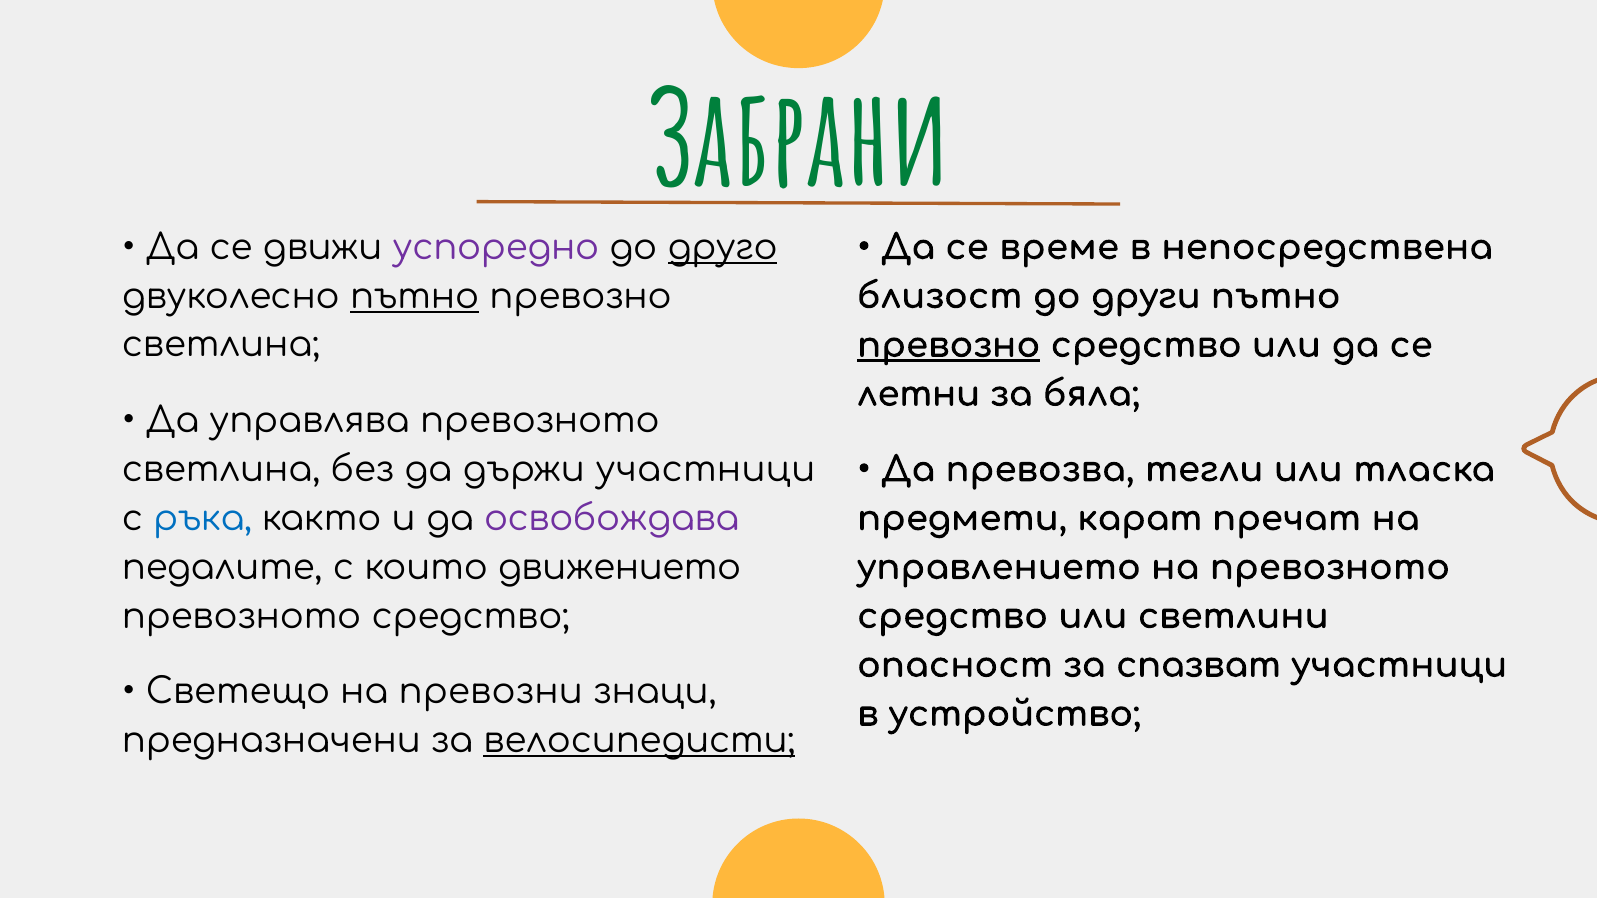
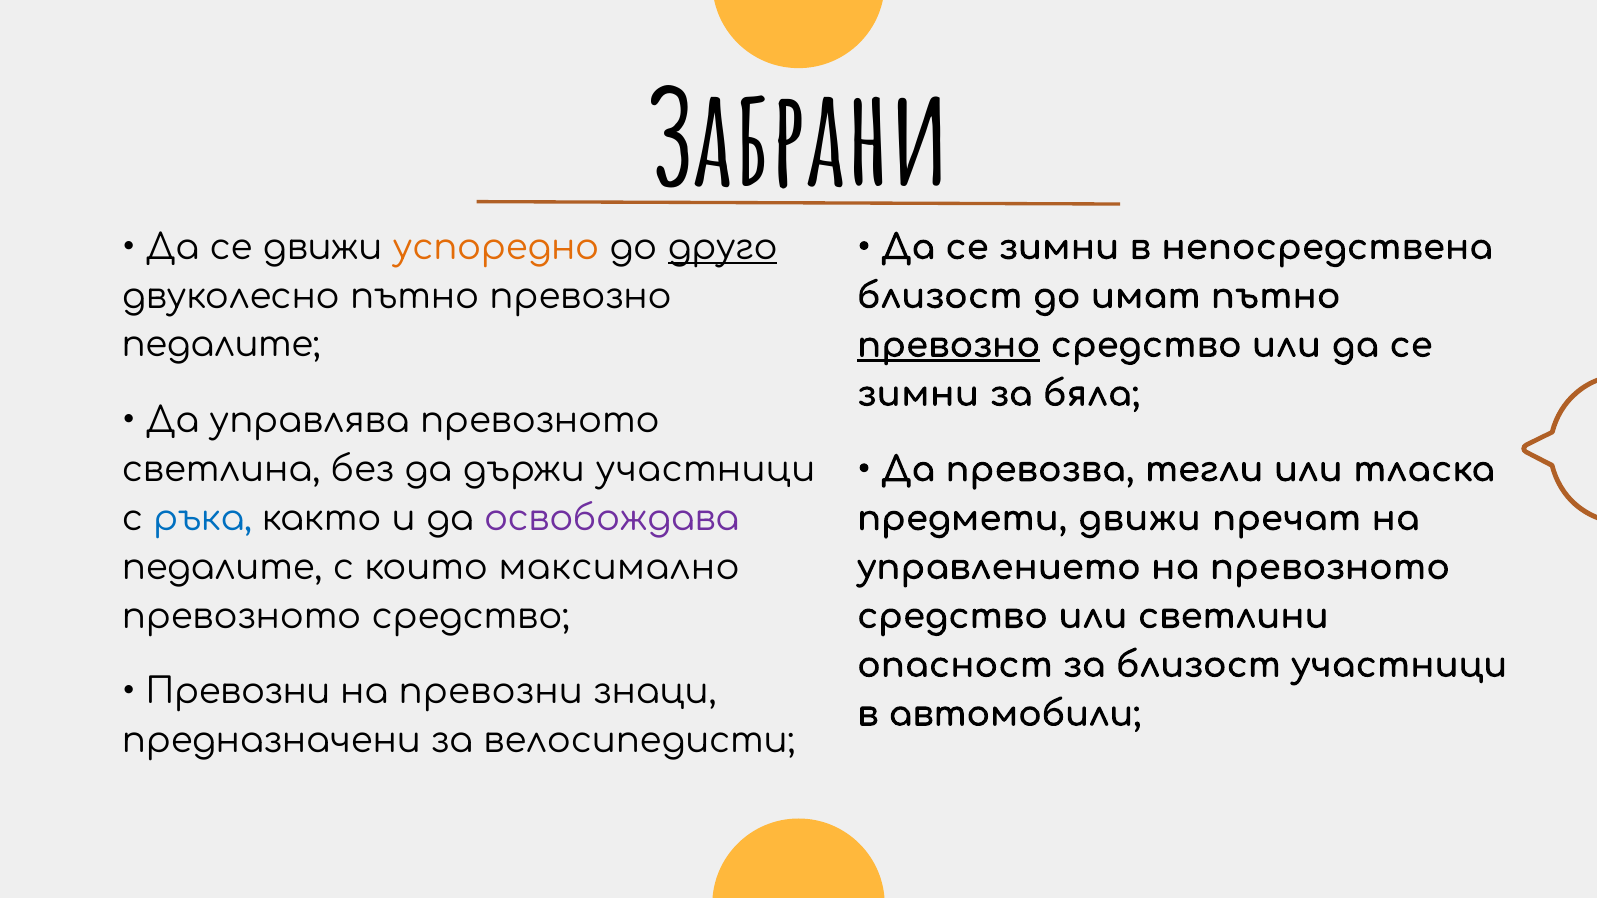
Забрани colour: green -> black
време at (1059, 248): време -> зимни
успоредно colour: purple -> orange
други: други -> имат
пътно at (415, 297) underline: present -> none
светлина at (221, 345): светлина -> педалите
летни at (919, 394): летни -> зимни
предмети карат: карат -> движи
движението: движението -> максимално
за спазват: спазват -> близост
Светещо at (238, 692): Светещо -> Превозни
устройство: устройство -> автомобили
велосипедисти underline: present -> none
